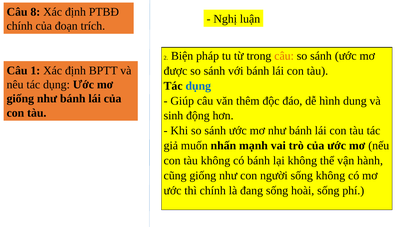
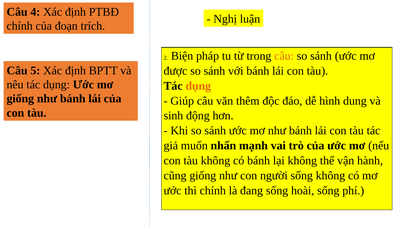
8: 8 -> 4
1: 1 -> 5
dụng at (198, 86) colour: blue -> orange
